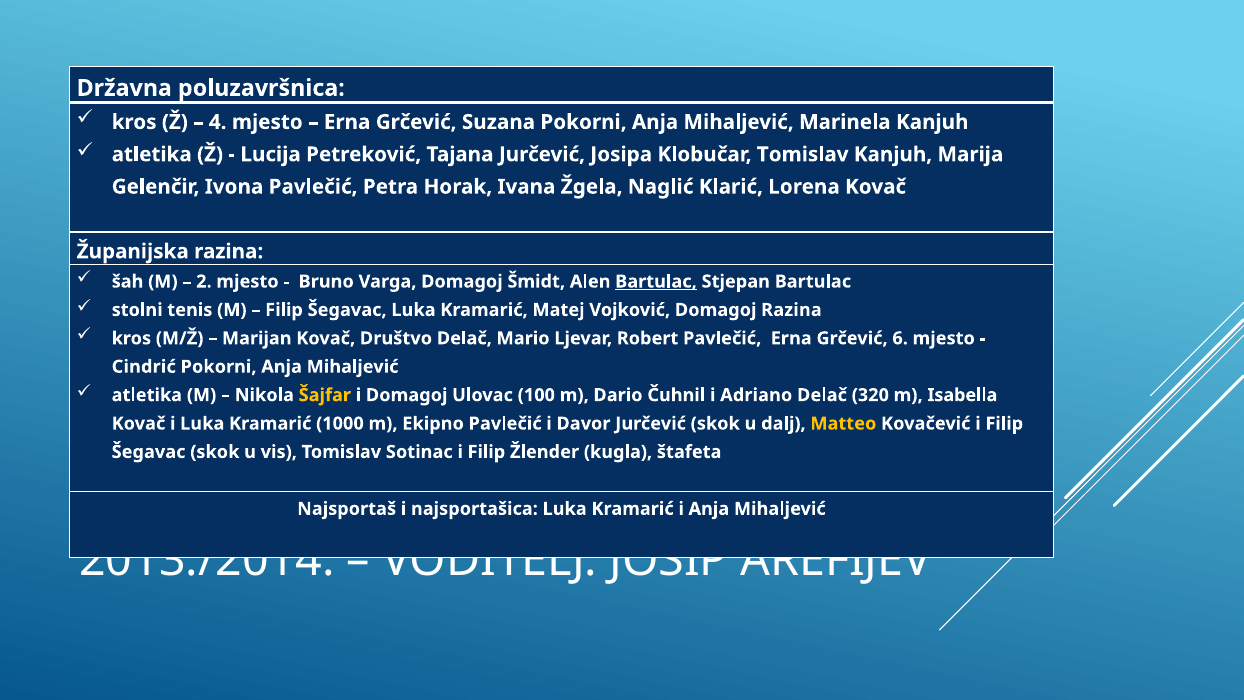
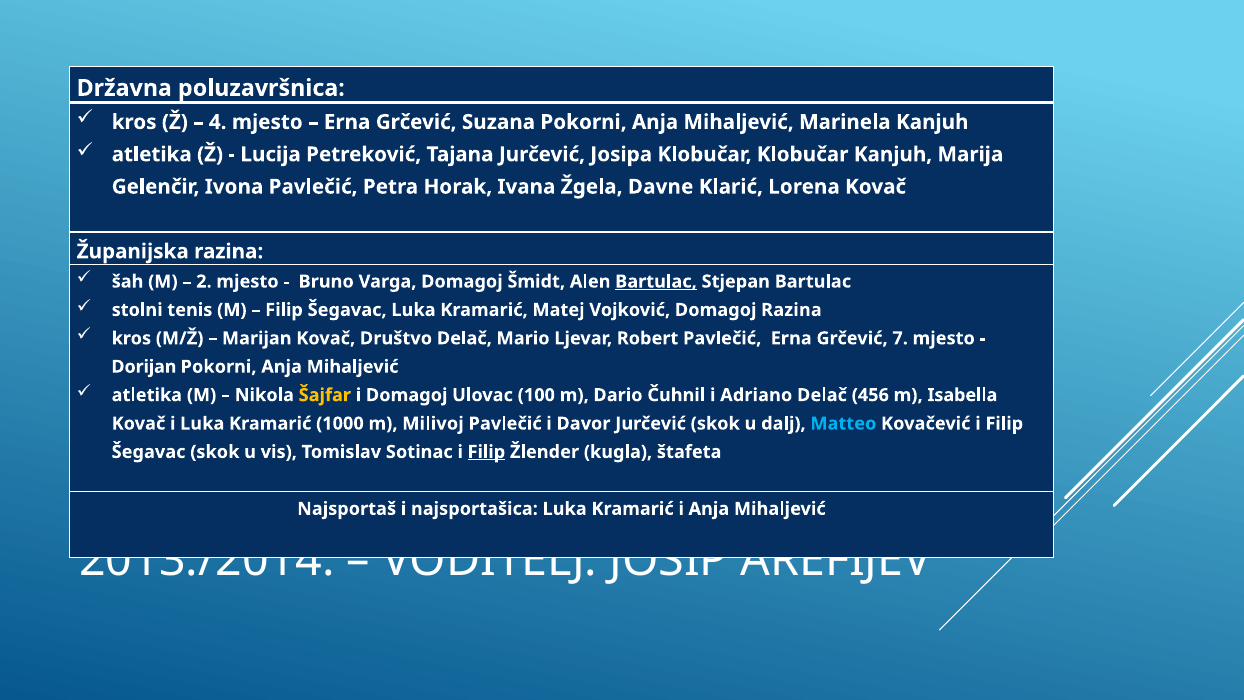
Klobučar Tomislav: Tomislav -> Klobučar
Naglić: Naglić -> Davne
6: 6 -> 7
Cindrić: Cindrić -> Dorijan
320: 320 -> 456
Ekipno: Ekipno -> Milivoj
Matteo colour: yellow -> light blue
Filip at (486, 452) underline: none -> present
